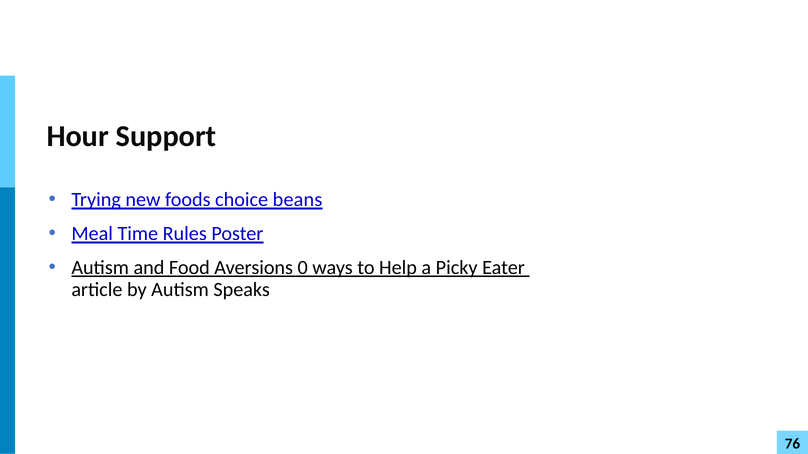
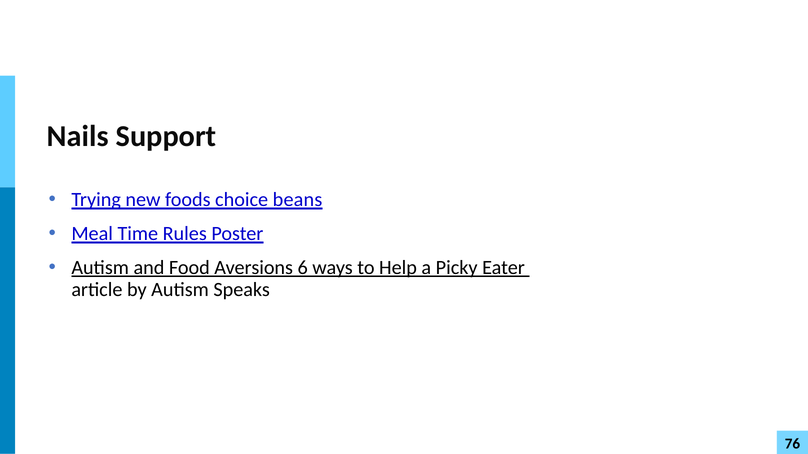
Hour: Hour -> Nails
0: 0 -> 6
